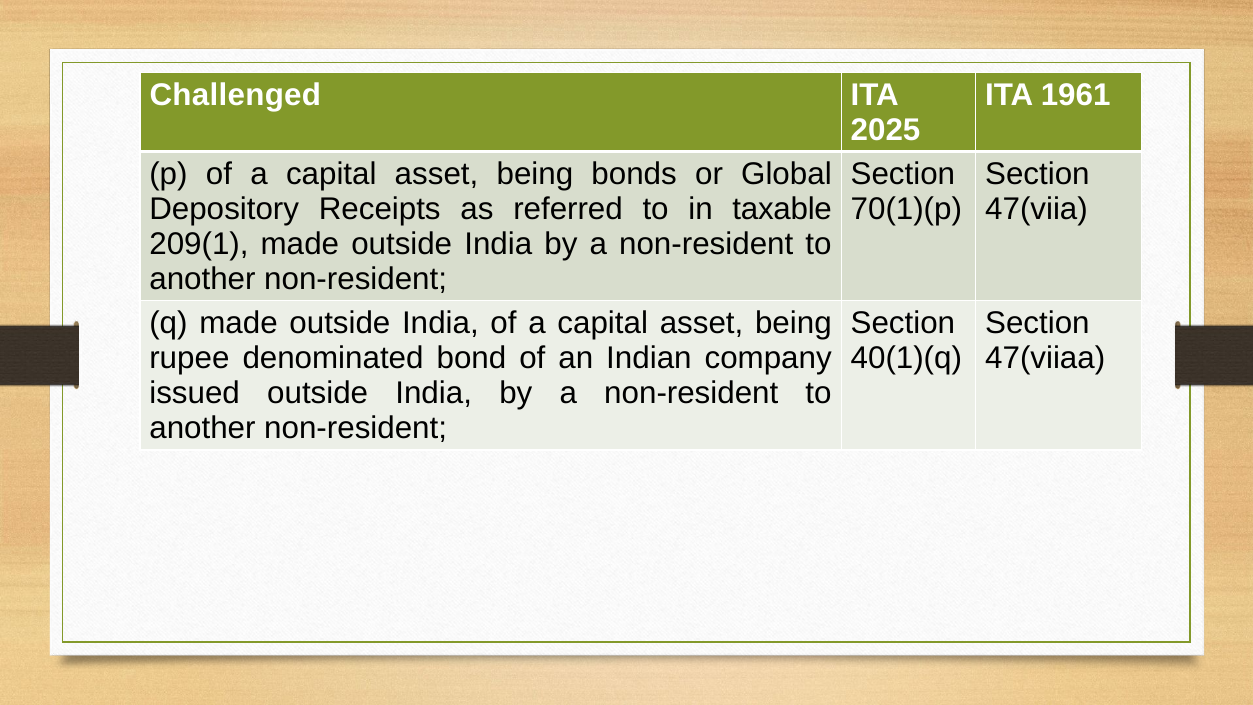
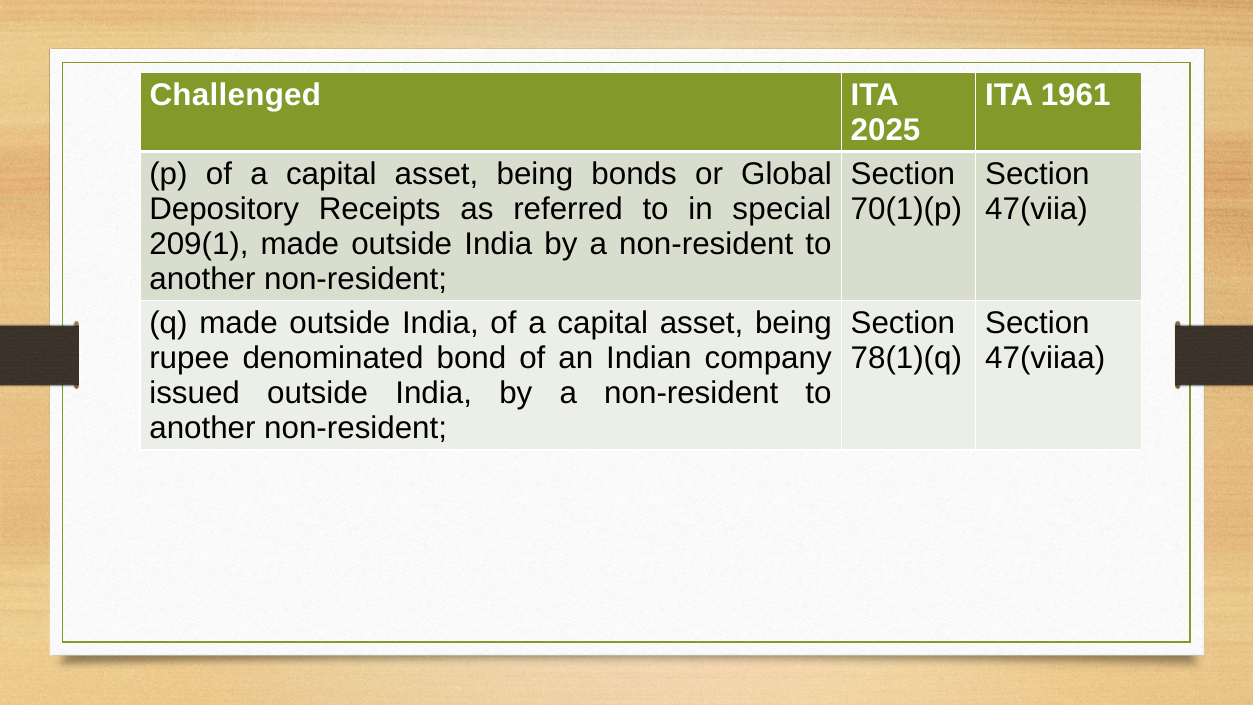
taxable: taxable -> special
40(1)(q: 40(1)(q -> 78(1)(q
